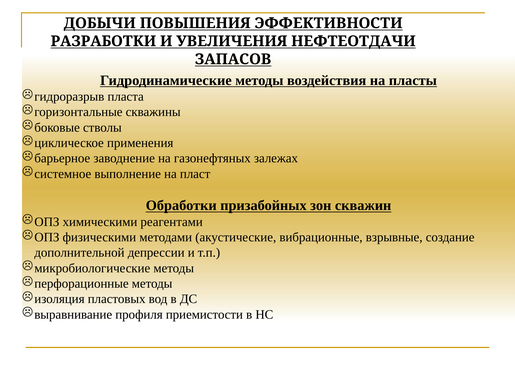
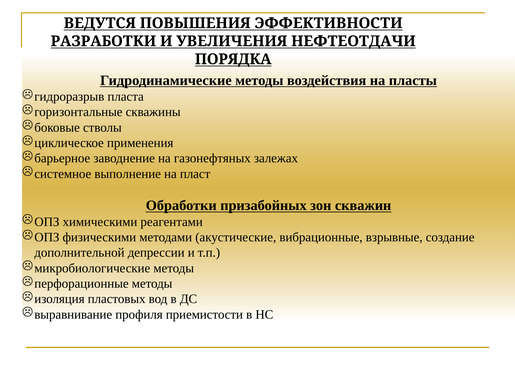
ДОБЫЧИ: ДОБЫЧИ -> ВЕДУТСЯ
ЗАПАСОВ: ЗАПАСОВ -> ПОРЯДКА
